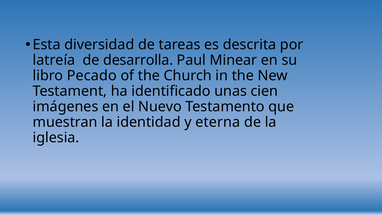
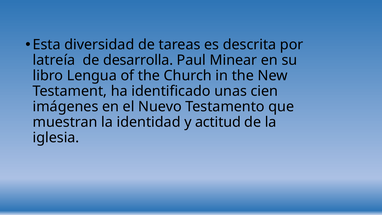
Pecado: Pecado -> Lengua
eterna: eterna -> actitud
